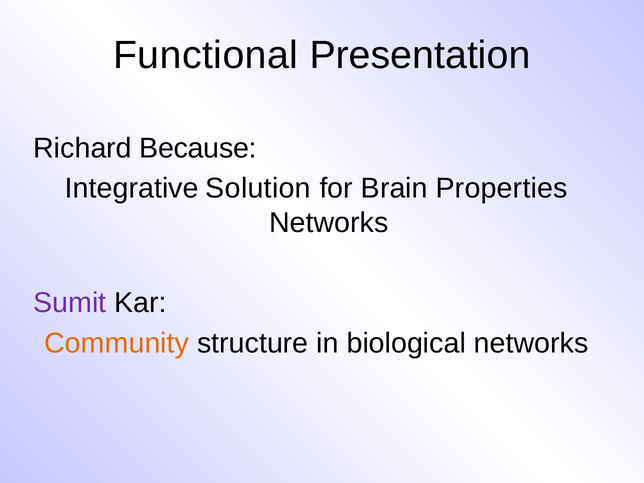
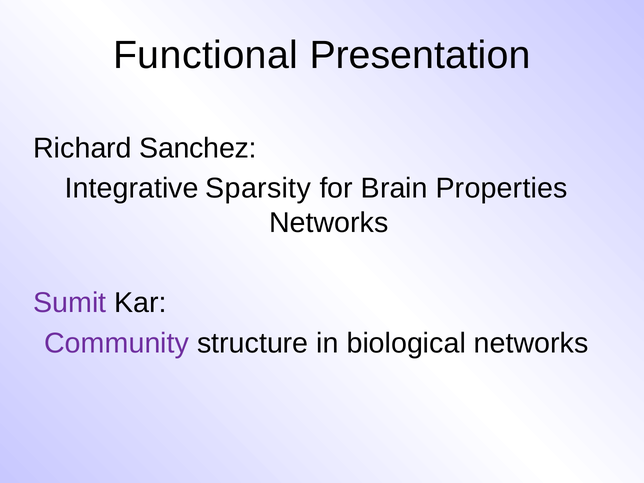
Because: Because -> Sanchez
Solution: Solution -> Sparsity
Community colour: orange -> purple
